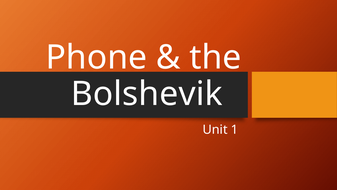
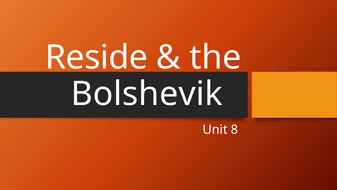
Phone: Phone -> Reside
1: 1 -> 8
